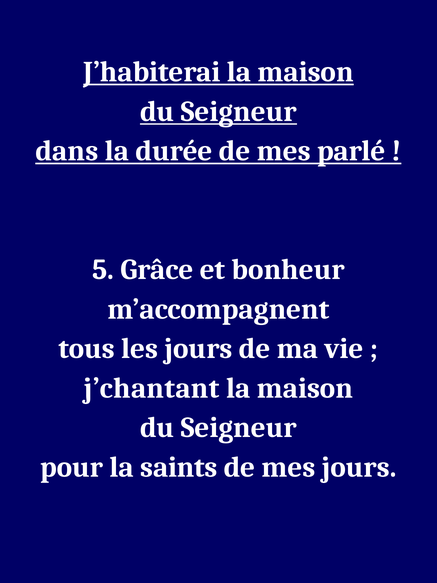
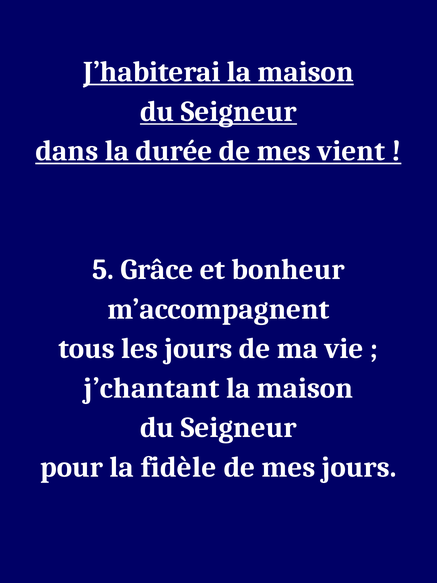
parlé: parlé -> vient
saints: saints -> fidèle
